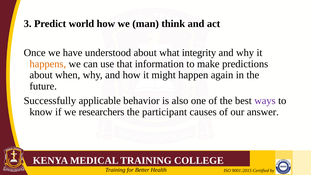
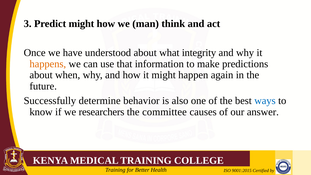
Predict world: world -> might
applicable: applicable -> determine
ways colour: purple -> blue
participant: participant -> committee
